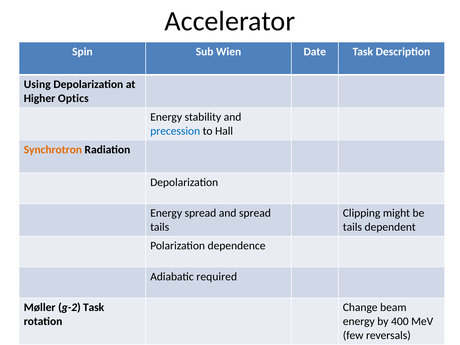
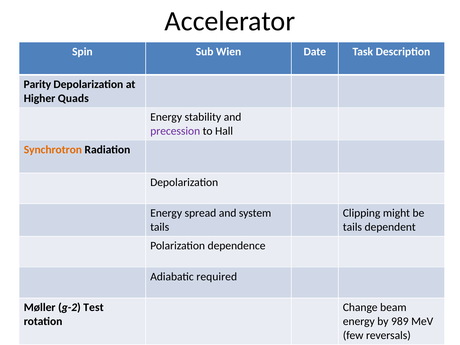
Using: Using -> Parity
Optics: Optics -> Quads
precession colour: blue -> purple
and spread: spread -> system
g-2 Task: Task -> Test
400: 400 -> 989
